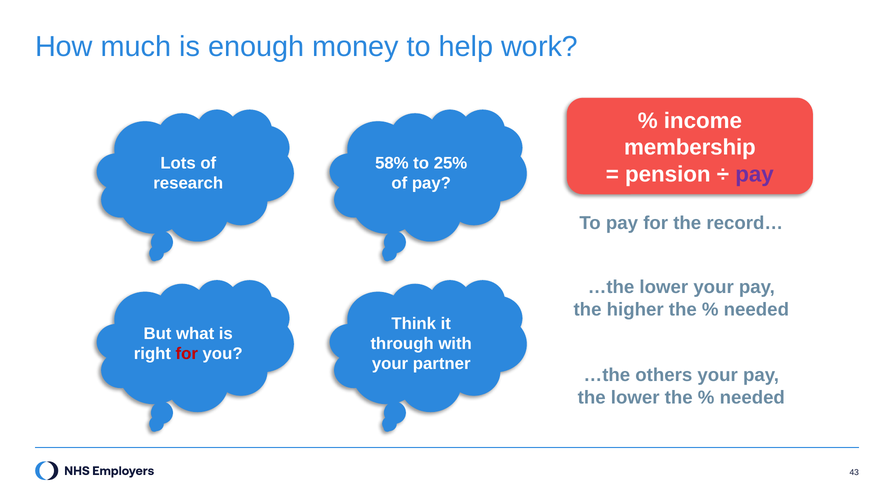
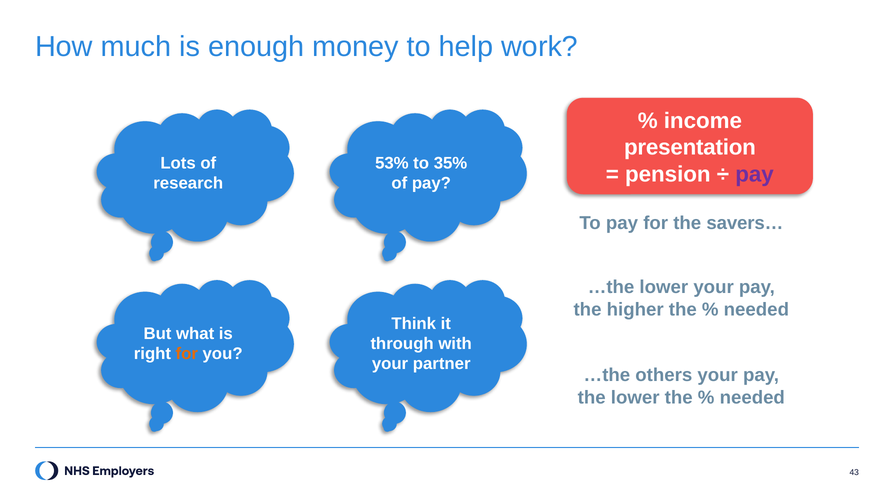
membership: membership -> presentation
58%: 58% -> 53%
25%: 25% -> 35%
record…: record… -> savers…
for at (187, 354) colour: red -> orange
